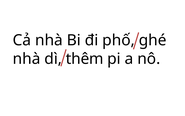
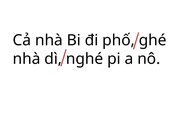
thêm: thêm -> nghé
